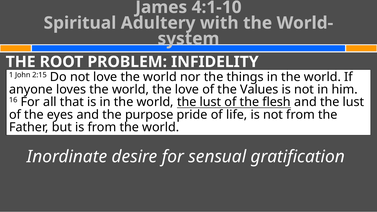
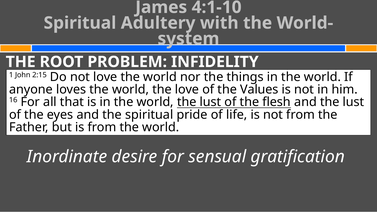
the purpose: purpose -> spiritual
